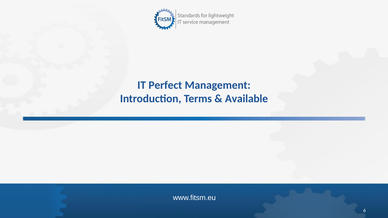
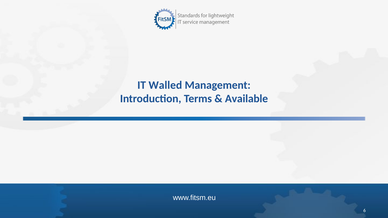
Perfect: Perfect -> Walled
